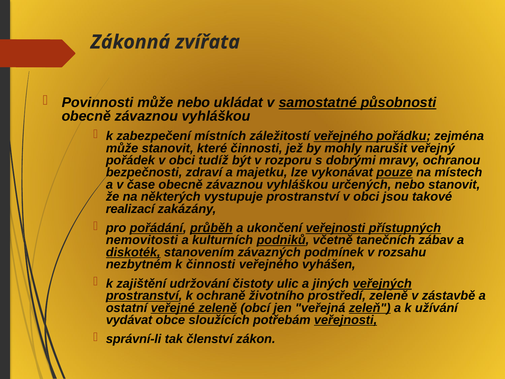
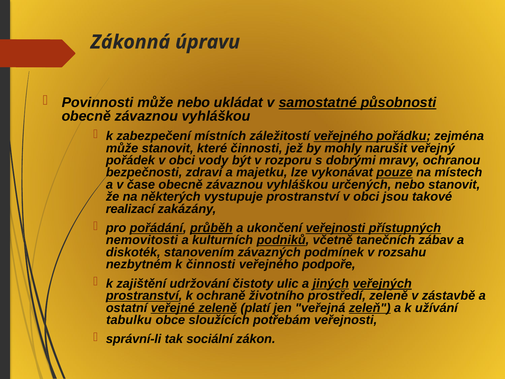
zvířata: zvířata -> úpravu
tudíž: tudíž -> vody
diskoték underline: present -> none
vyhášen: vyhášen -> podpoře
jiných underline: none -> present
obcí: obcí -> platí
vydávat: vydávat -> tabulku
veřejnosti at (346, 320) underline: present -> none
členství: členství -> sociální
